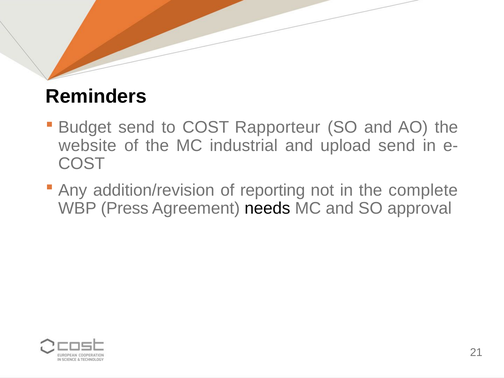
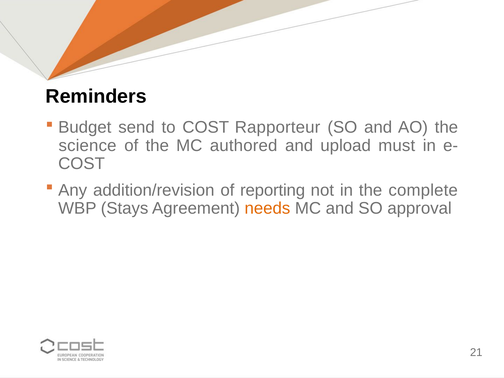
website: website -> science
industrial: industrial -> authored
upload send: send -> must
Press: Press -> Stays
needs colour: black -> orange
